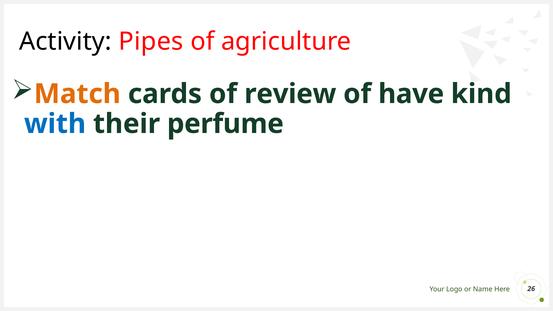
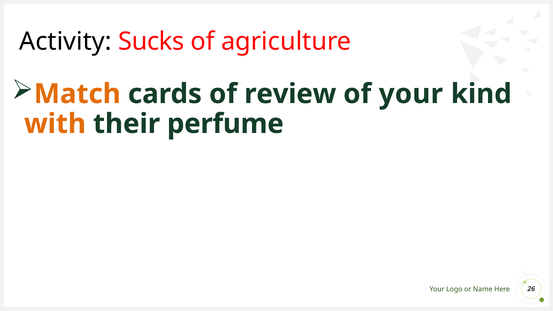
Pipes: Pipes -> Sucks
of have: have -> your
with colour: blue -> orange
